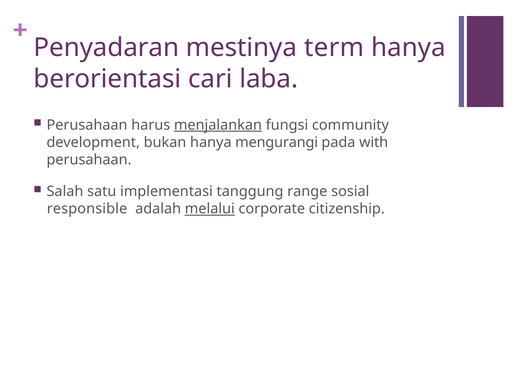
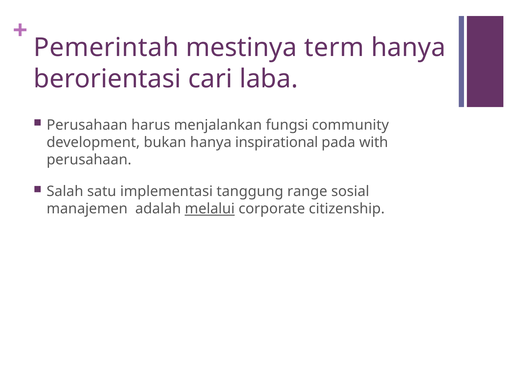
Penyadaran: Penyadaran -> Pemerintah
menjalankan underline: present -> none
mengurangi: mengurangi -> inspirational
responsible: responsible -> manajemen
